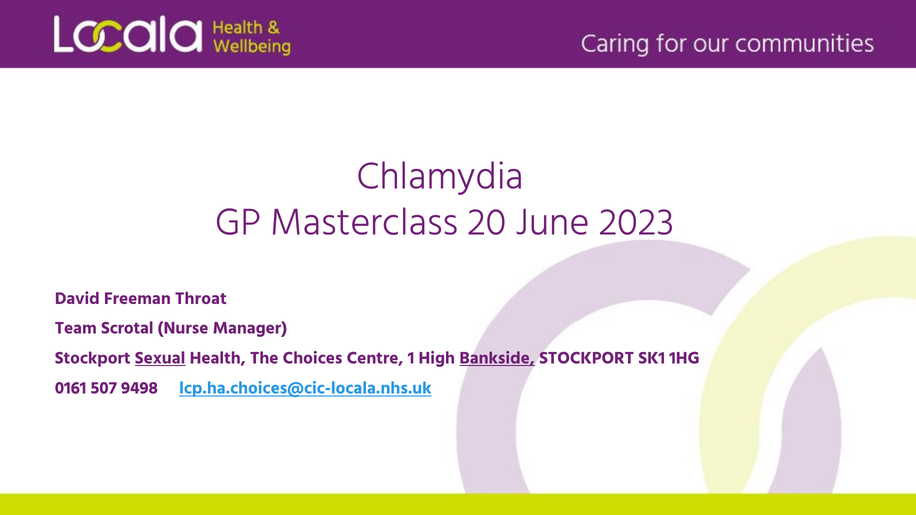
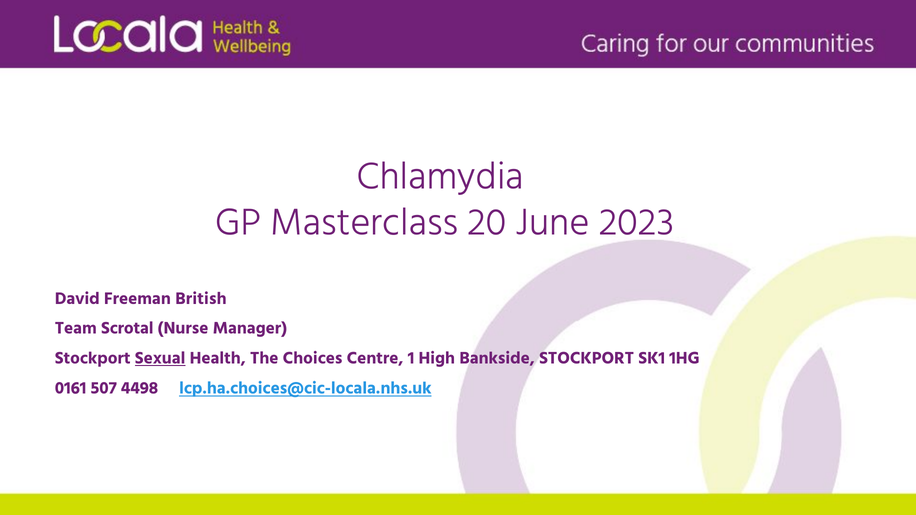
Throat: Throat -> British
Bankside underline: present -> none
9498: 9498 -> 4498
